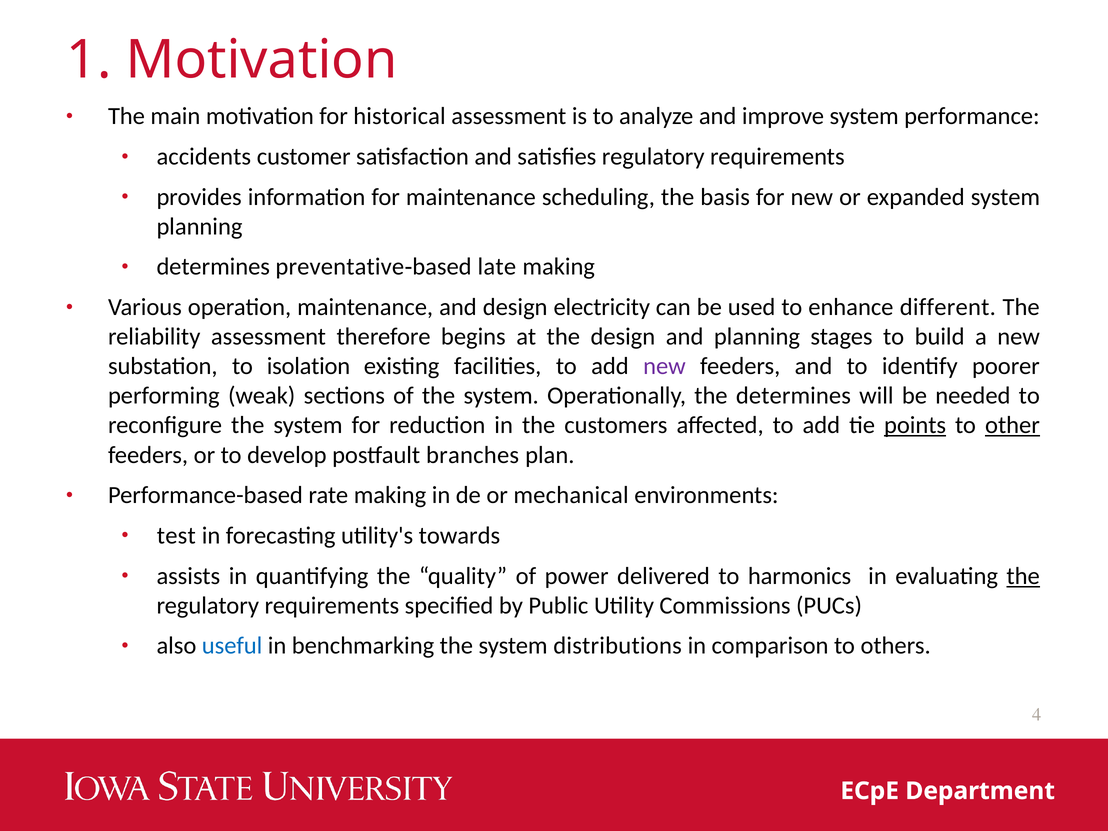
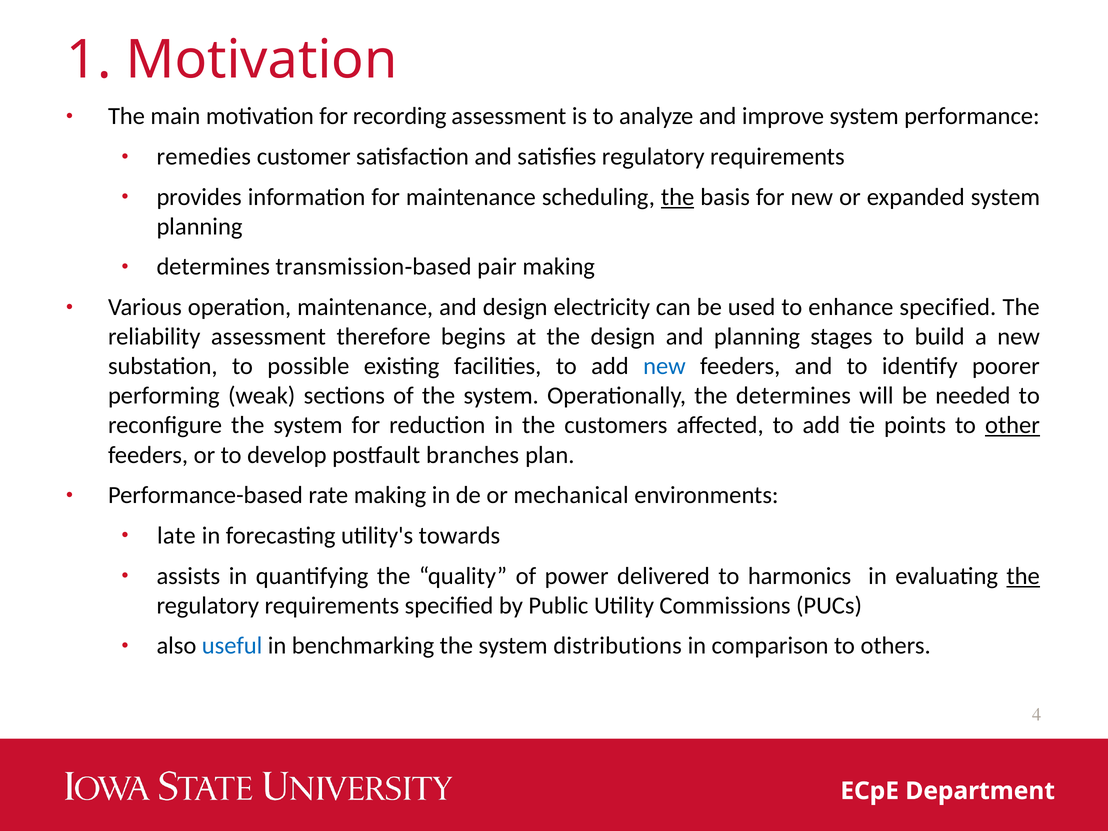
historical: historical -> recording
accidents: accidents -> remedies
the at (678, 197) underline: none -> present
preventative: preventative -> transmission
late: late -> pair
enhance different: different -> specified
isolation: isolation -> possible
new at (664, 366) colour: purple -> blue
points underline: present -> none
test: test -> late
